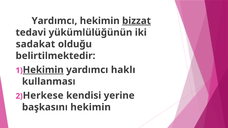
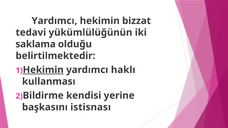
bizzat underline: present -> none
sadakat: sadakat -> saklama
Herkese: Herkese -> Bildirme
başkasını hekimin: hekimin -> istisnası
